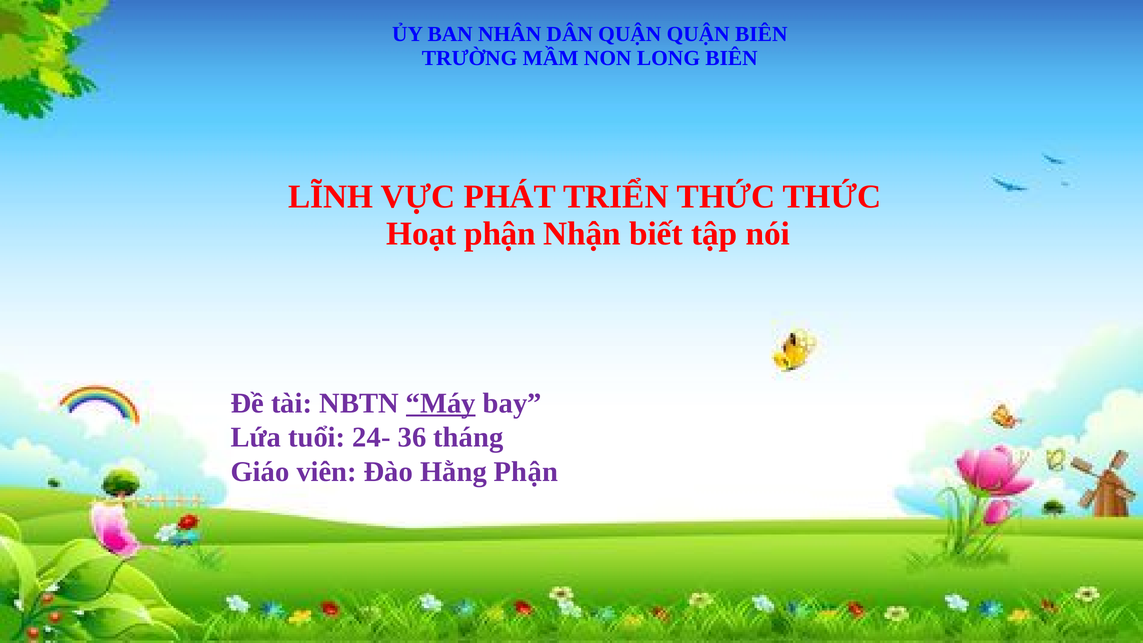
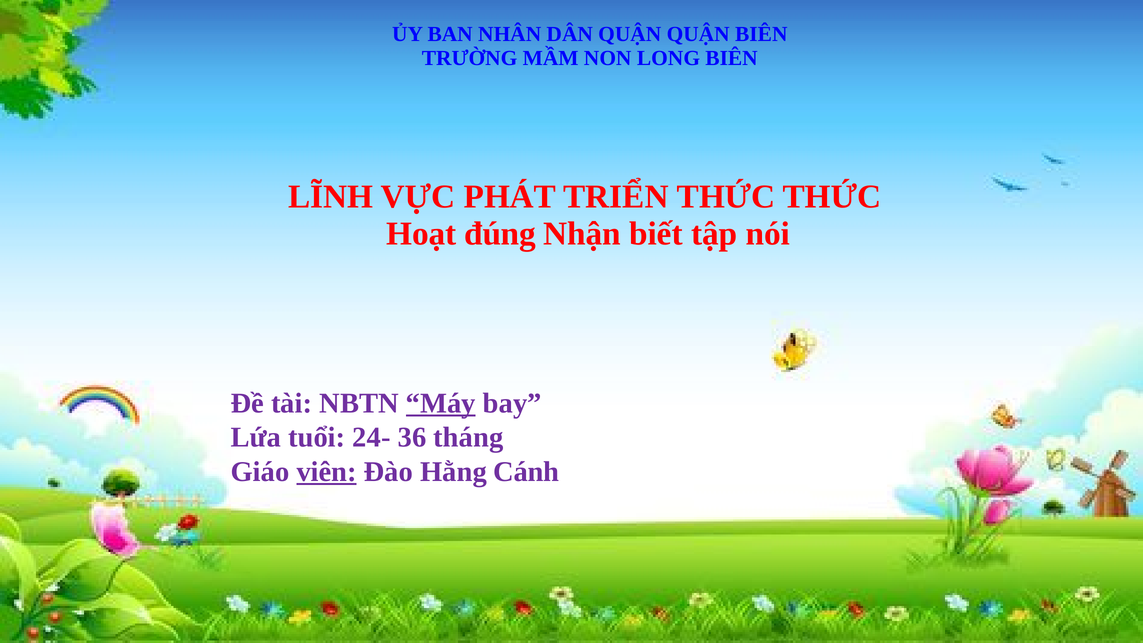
Hoạt phận: phận -> đúng
viên underline: none -> present
Hằng Phận: Phận -> Cánh
